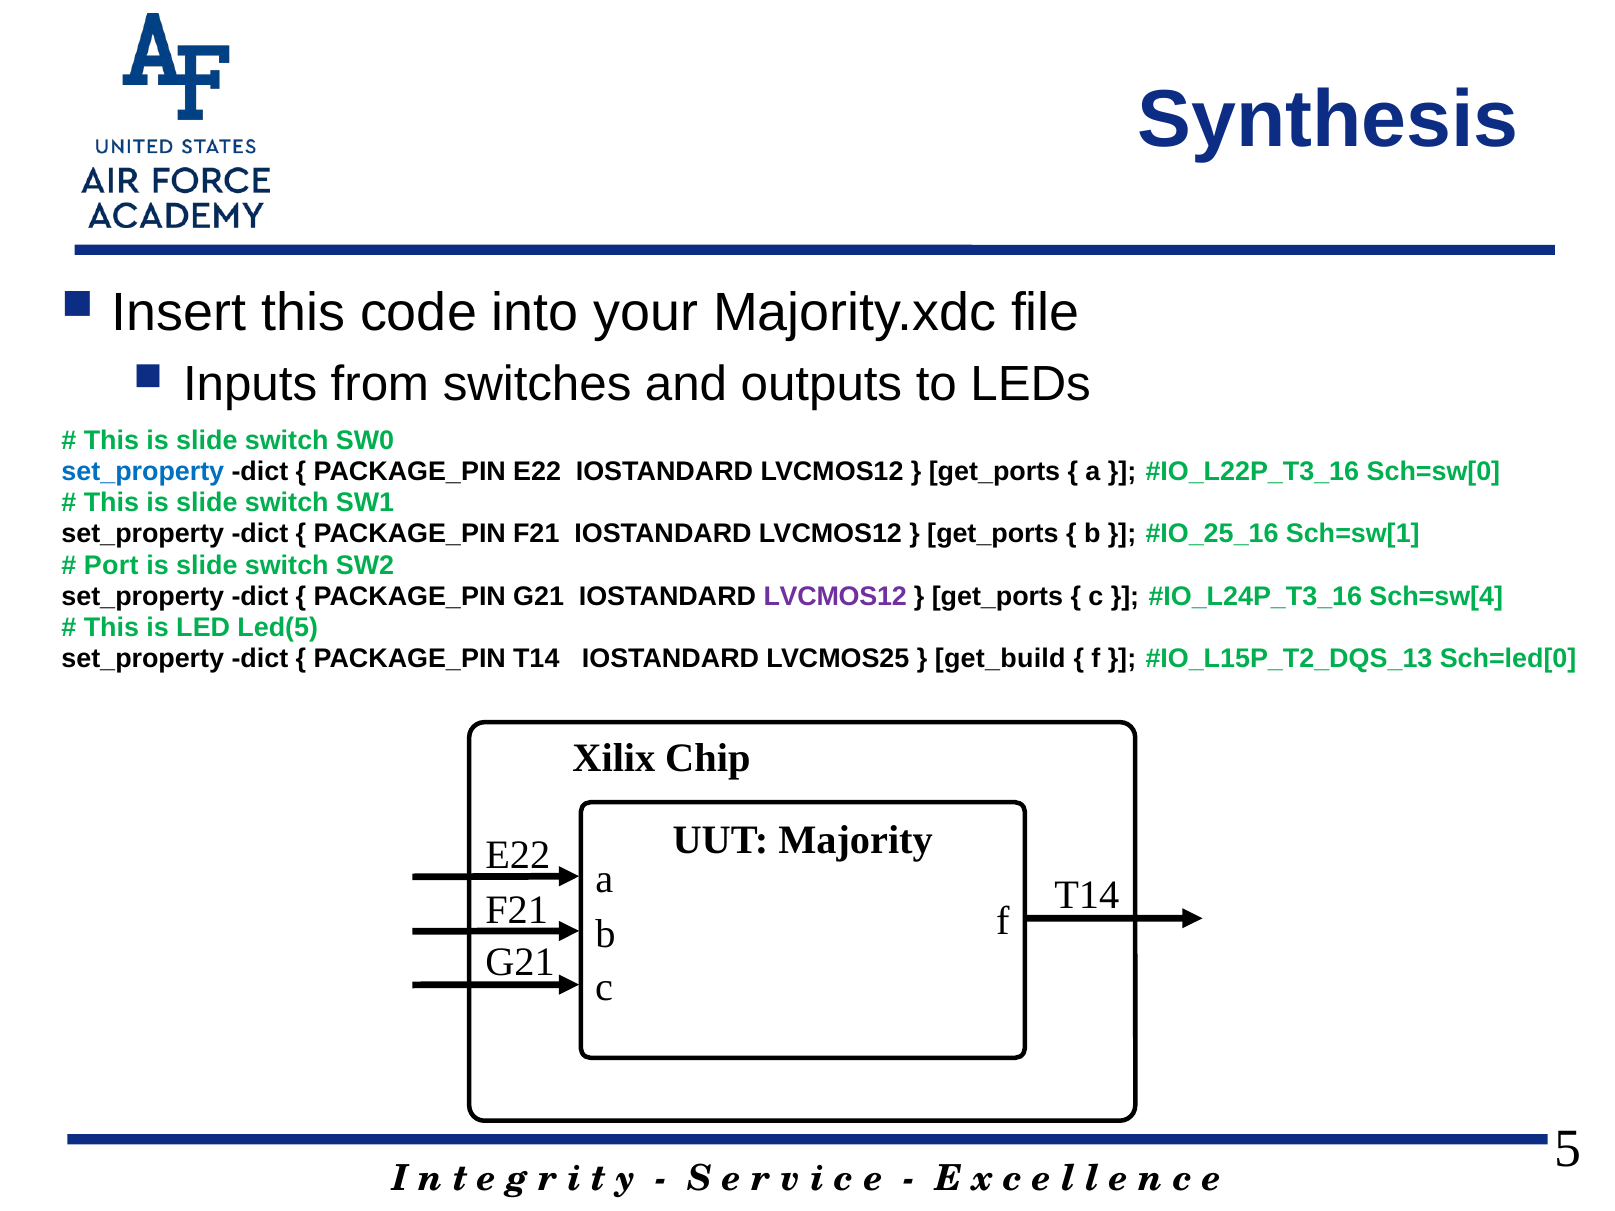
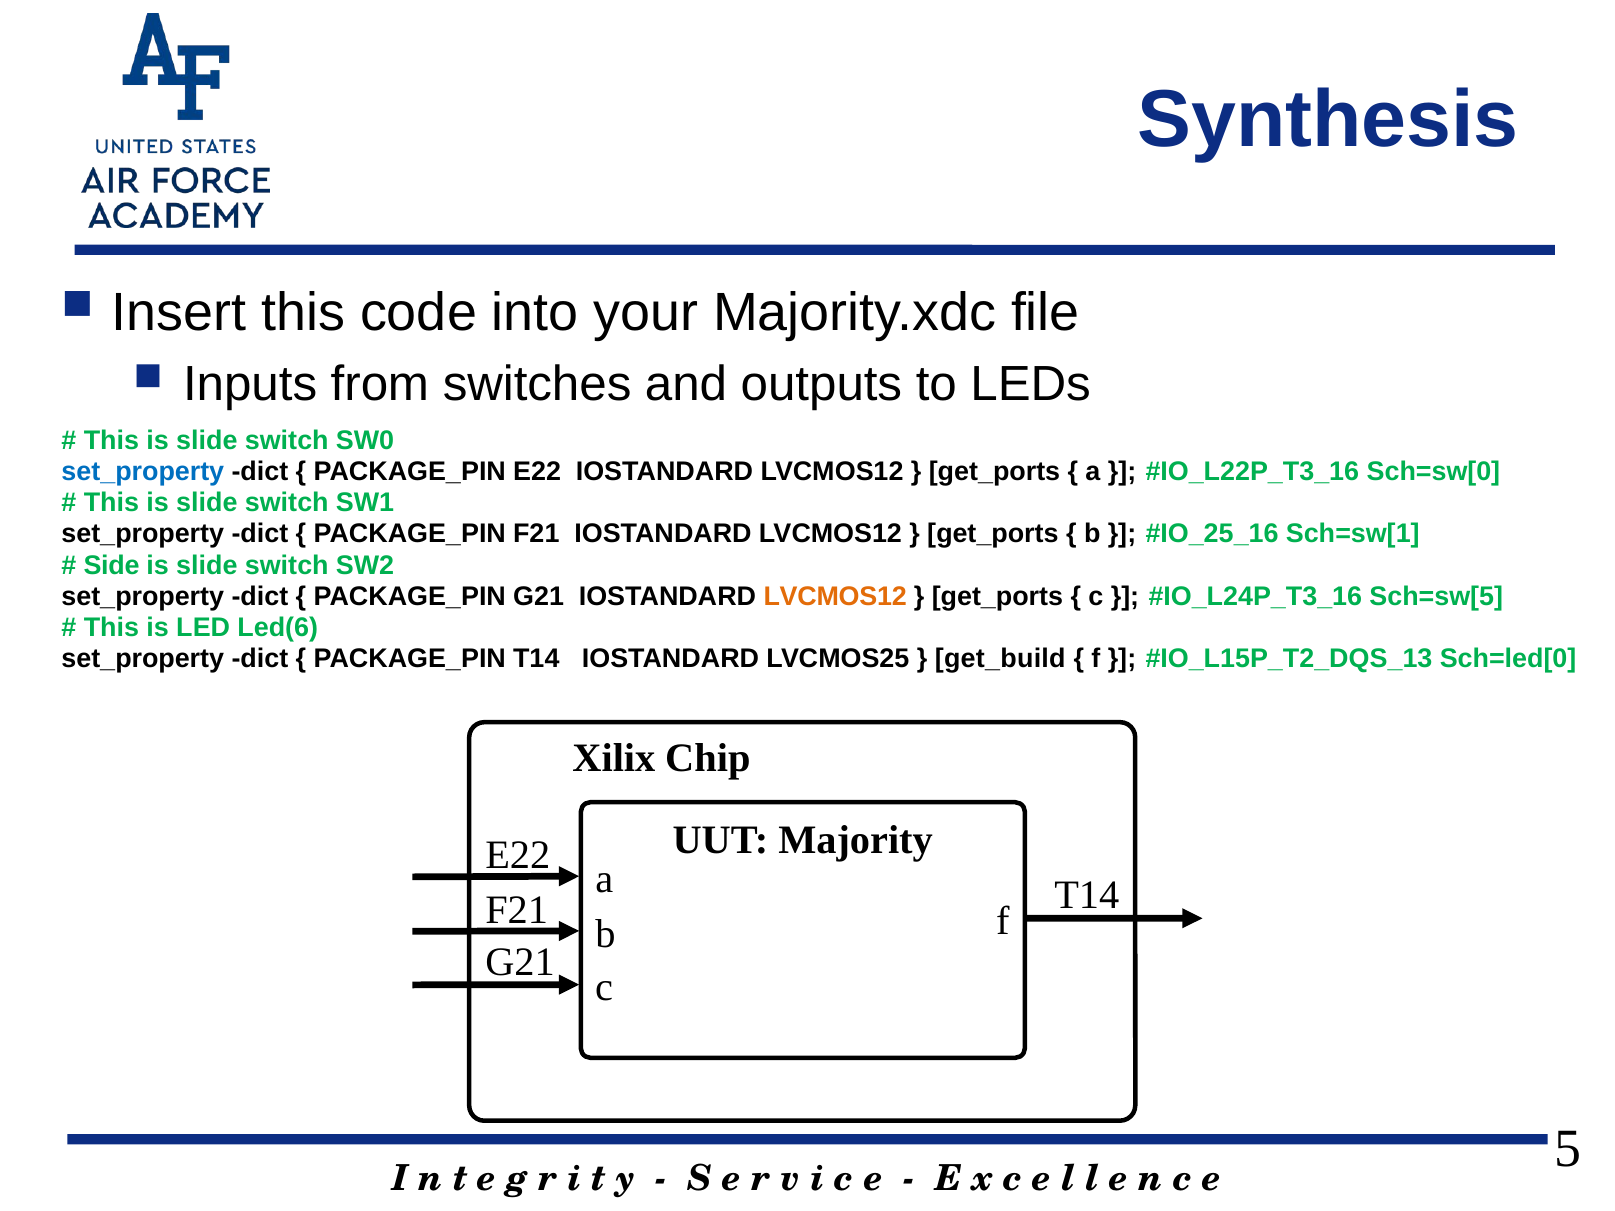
Port: Port -> Side
LVCMOS12 at (835, 597) colour: purple -> orange
Sch=sw[4: Sch=sw[4 -> Sch=sw[5
Led(5: Led(5 -> Led(6
